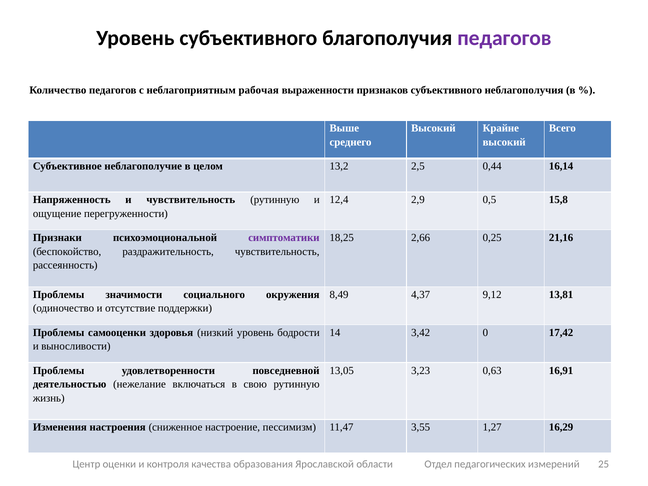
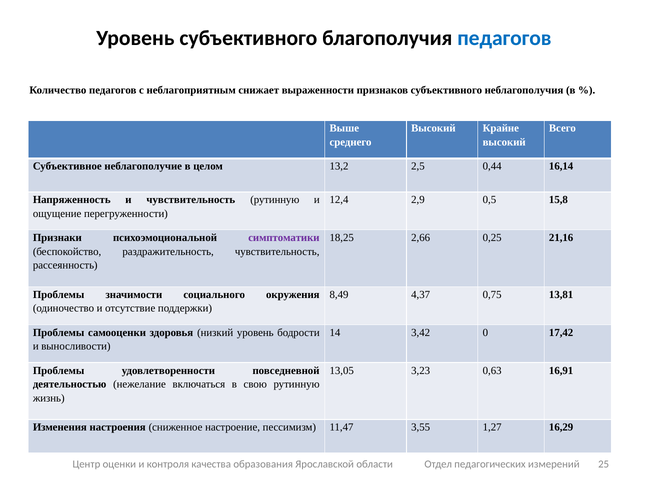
педагогов at (504, 38) colour: purple -> blue
рабочая: рабочая -> снижает
9,12: 9,12 -> 0,75
